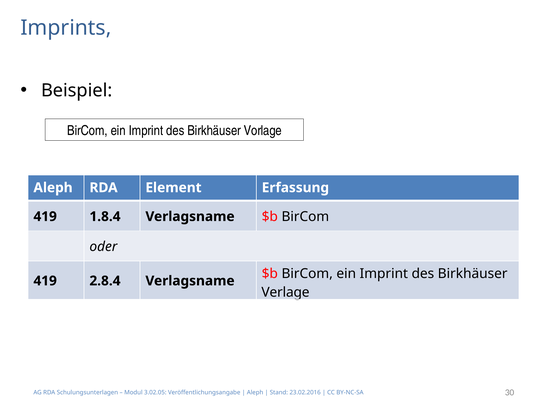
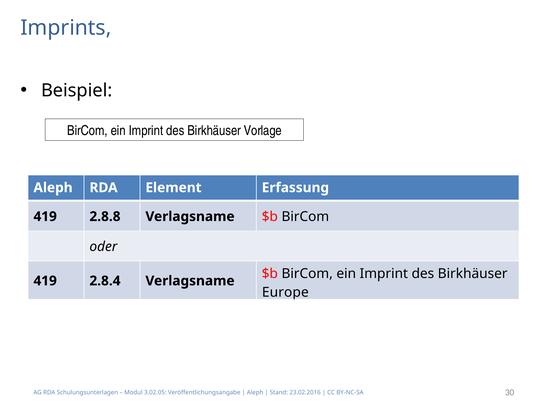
1.8.4: 1.8.4 -> 2.8.8
Verlage: Verlage -> Europe
